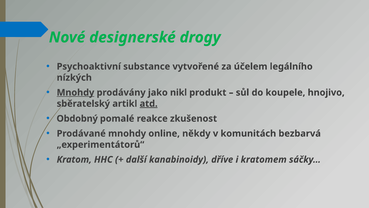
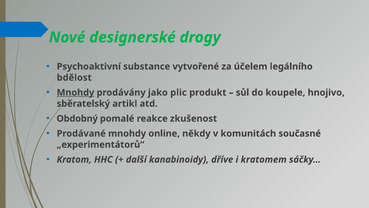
nízkých: nízkých -> bdělost
nikl: nikl -> plic
atd underline: present -> none
bezbarvá: bezbarvá -> současné
